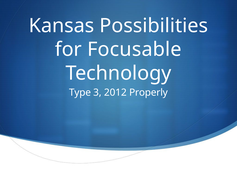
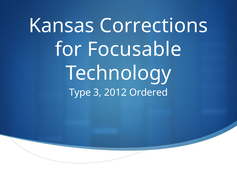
Possibilities: Possibilities -> Corrections
Properly: Properly -> Ordered
